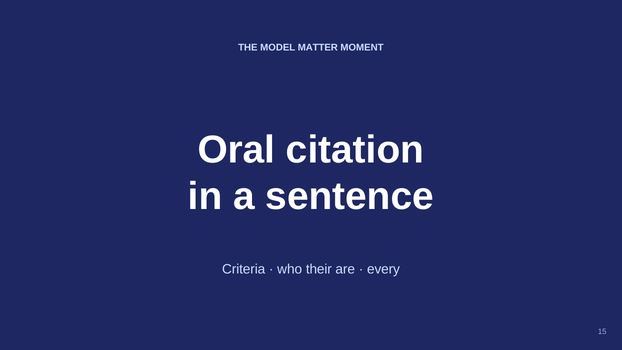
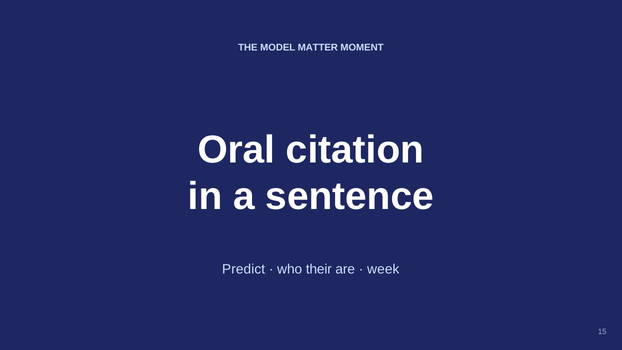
Criteria: Criteria -> Predict
every: every -> week
